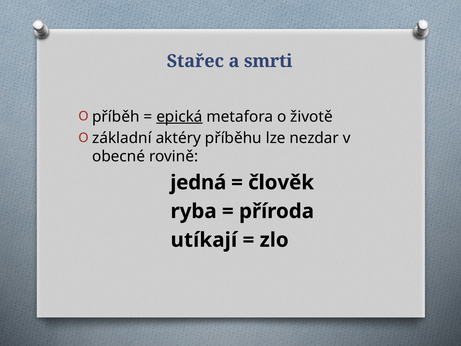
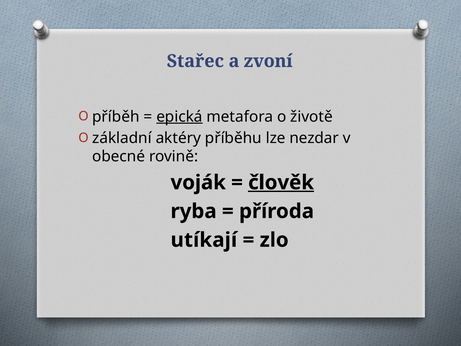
smrti: smrti -> zvoní
jedná: jedná -> voják
člověk underline: none -> present
